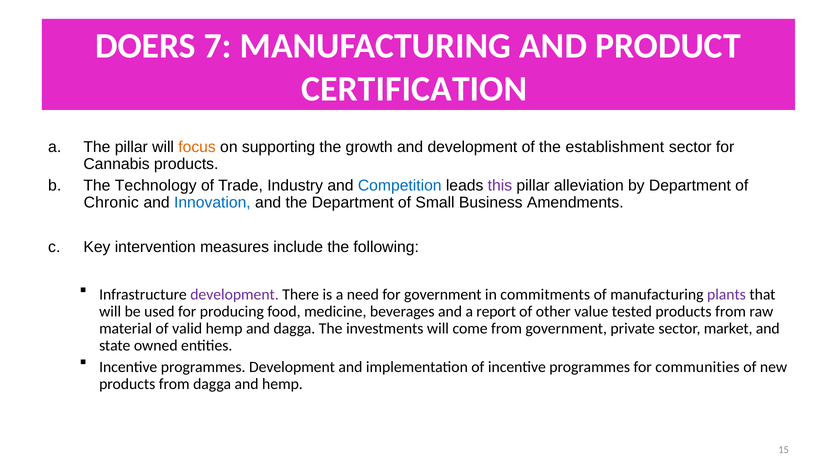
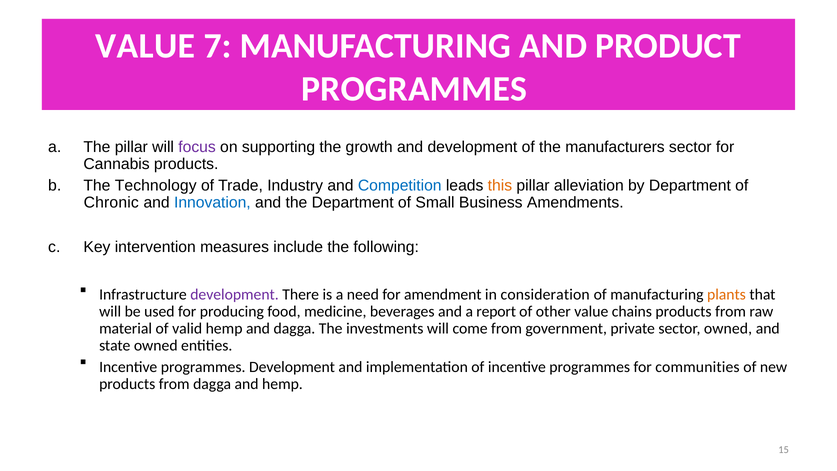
DOERS at (146, 46): DOERS -> VALUE
CERTIFICATION at (414, 89): CERTIFICATION -> PROGRAMMES
focus colour: orange -> purple
establishment: establishment -> manufacturers
this colour: purple -> orange
for government: government -> amendment
commitments: commitments -> consideration
plants colour: purple -> orange
tested: tested -> chains
sector market: market -> owned
